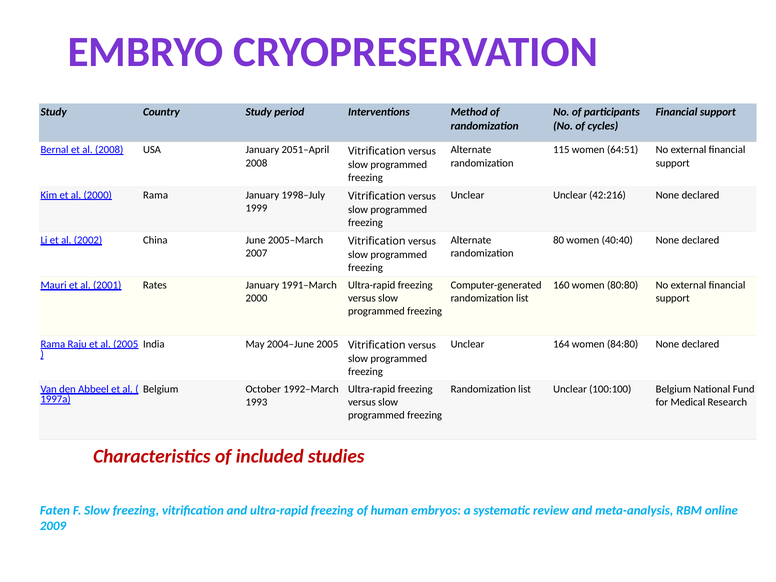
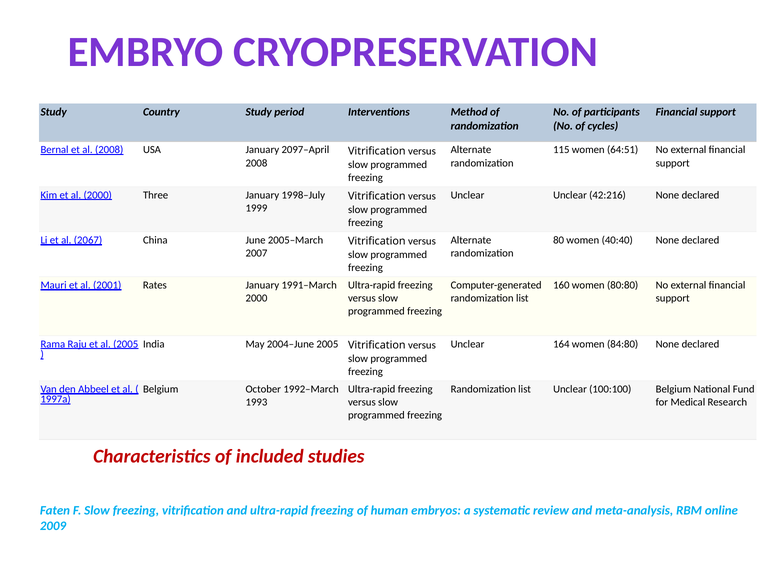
2051–April: 2051–April -> 2097–April
2000 Rama: Rama -> Three
2002: 2002 -> 2067
